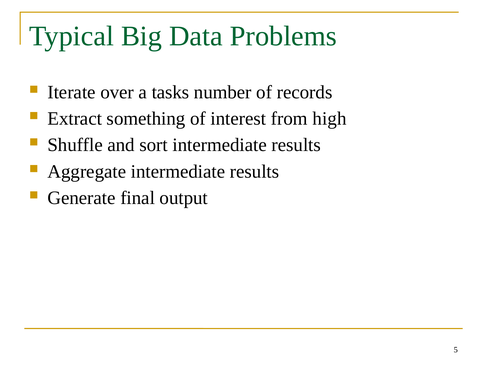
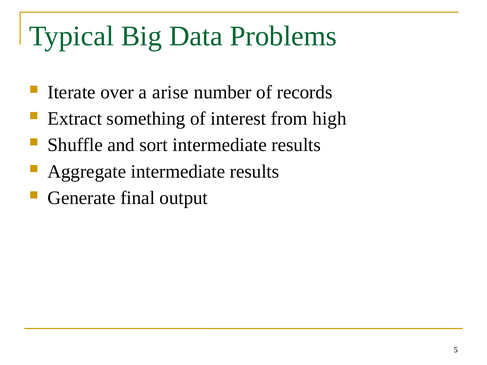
tasks: tasks -> arise
